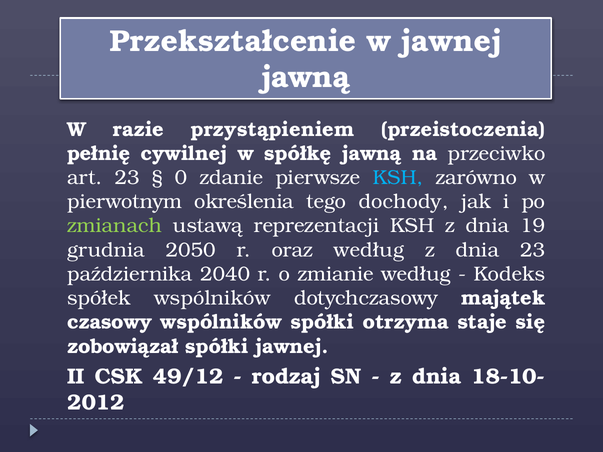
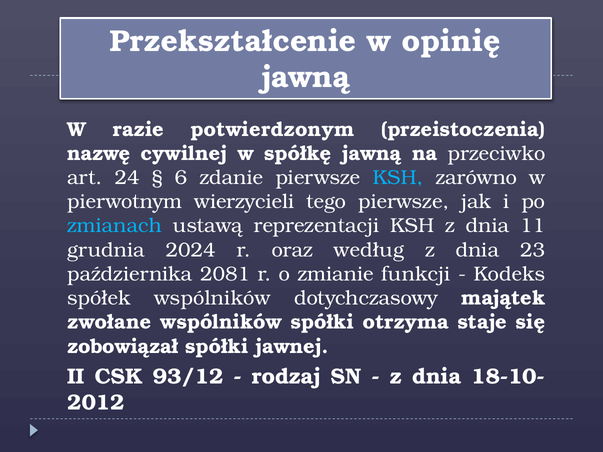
w jawnej: jawnej -> opinię
przystąpieniem: przystąpieniem -> potwierdzonym
pełnię: pełnię -> nazwę
art 23: 23 -> 24
0: 0 -> 6
określenia: określenia -> wierzycieli
tego dochody: dochody -> pierwsze
zmianach colour: light green -> light blue
19: 19 -> 11
2050: 2050 -> 2024
2040: 2040 -> 2081
zmianie według: według -> funkcji
czasowy: czasowy -> zwołane
49/12: 49/12 -> 93/12
